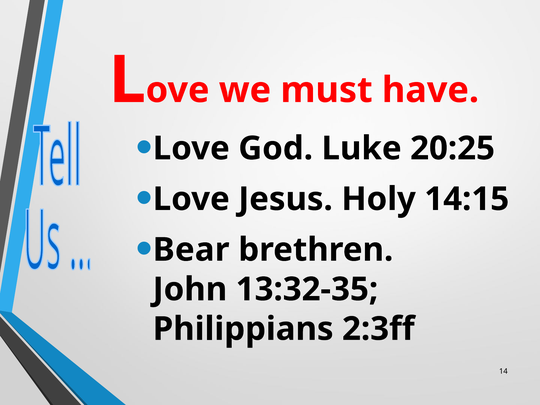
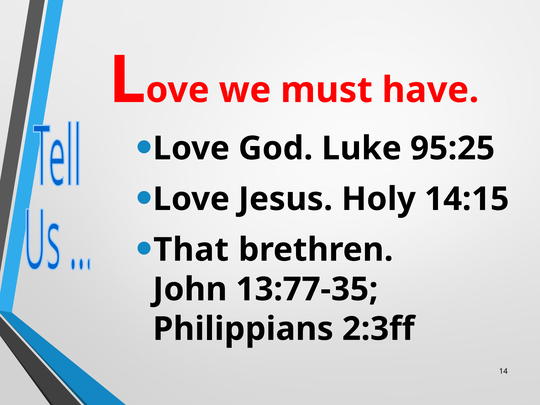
20:25: 20:25 -> 95:25
Bear: Bear -> That
13:32-35: 13:32-35 -> 13:77-35
